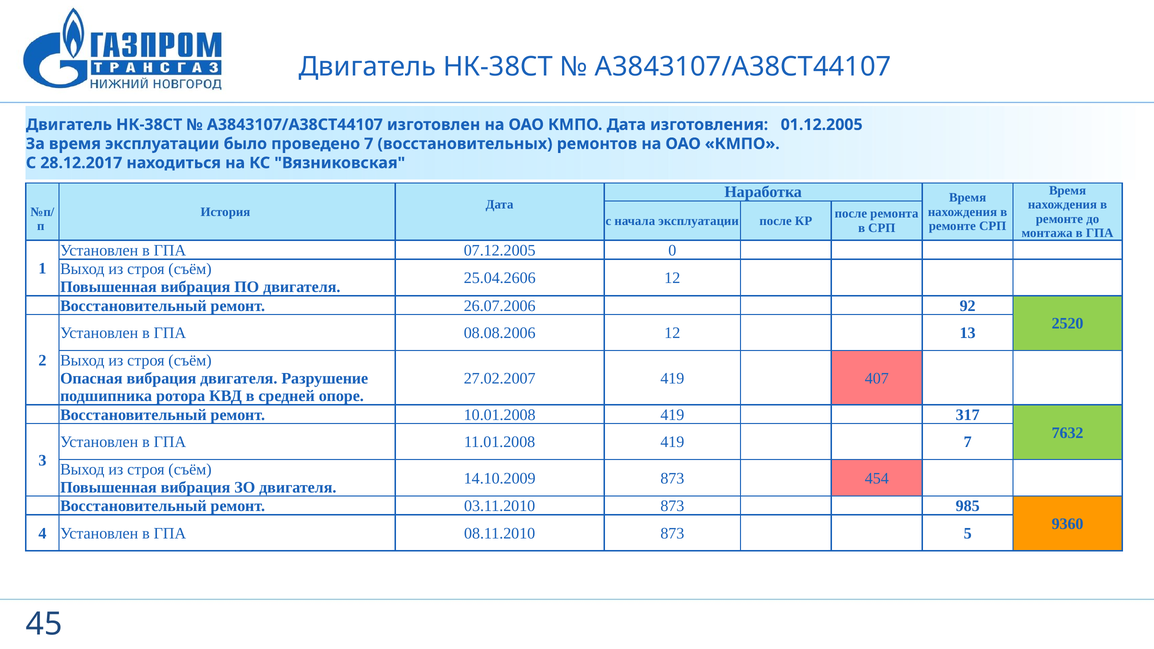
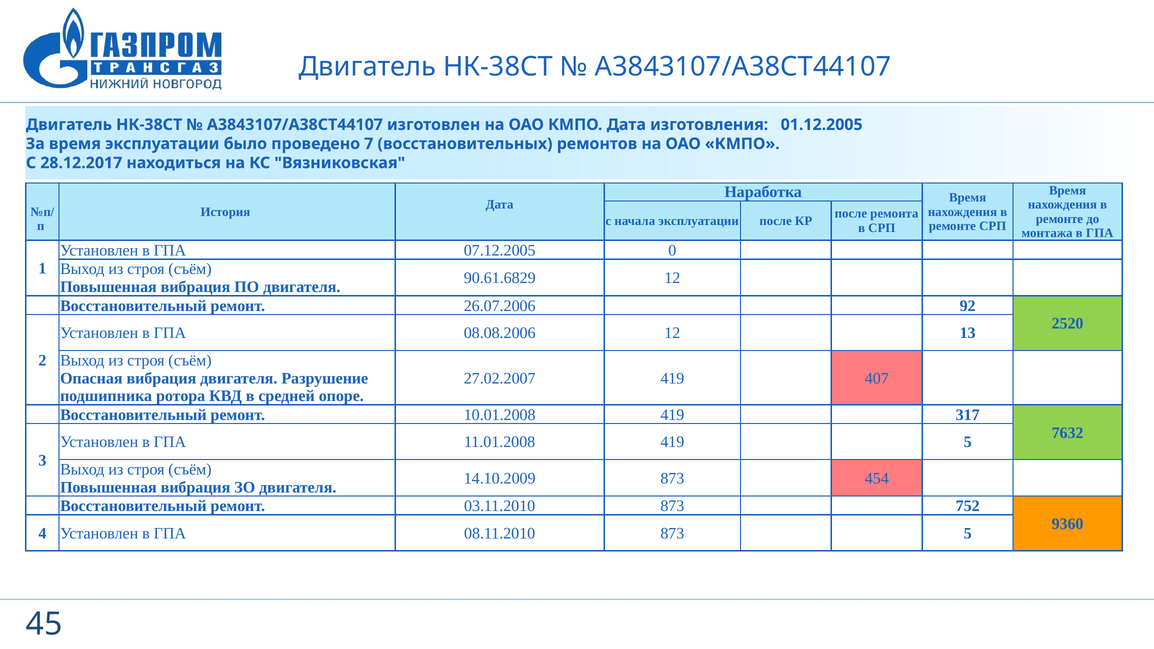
25.04.2606: 25.04.2606 -> 90.61.6829
419 7: 7 -> 5
985: 985 -> 752
